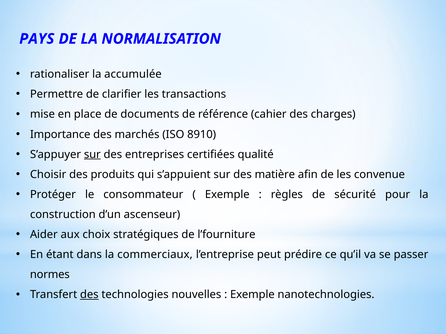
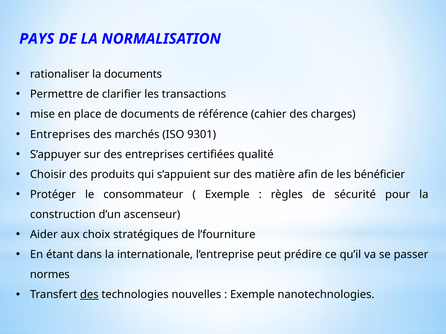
la accumulée: accumulée -> documents
Importance at (60, 135): Importance -> Entreprises
8910: 8910 -> 9301
sur at (92, 155) underline: present -> none
convenue: convenue -> bénéficier
commerciaux: commerciaux -> internationale
